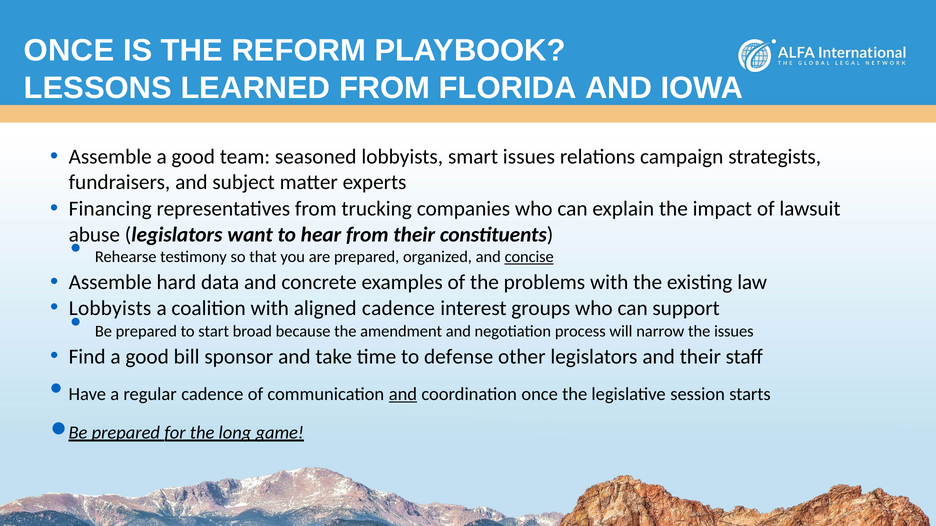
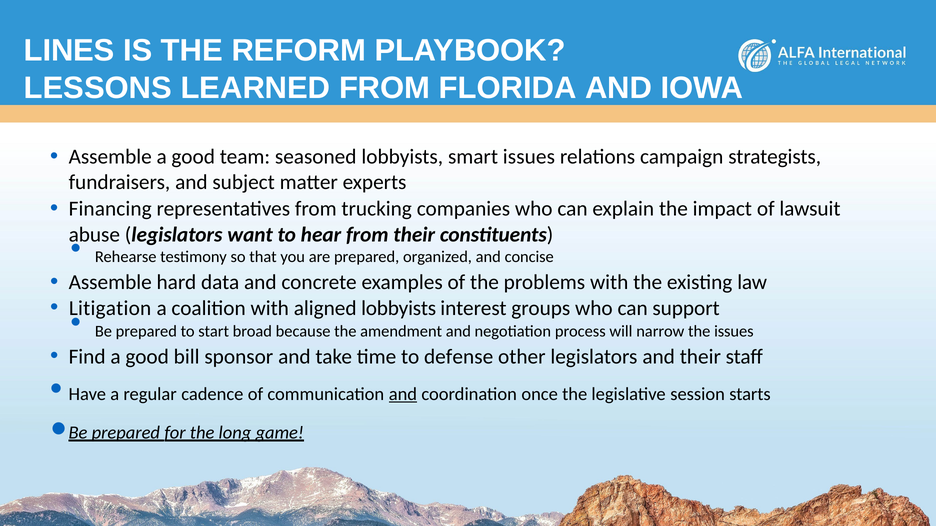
ONCE at (69, 51): ONCE -> LINES
concise underline: present -> none
Lobbyists at (110, 308): Lobbyists -> Litigation
aligned cadence: cadence -> lobbyists
